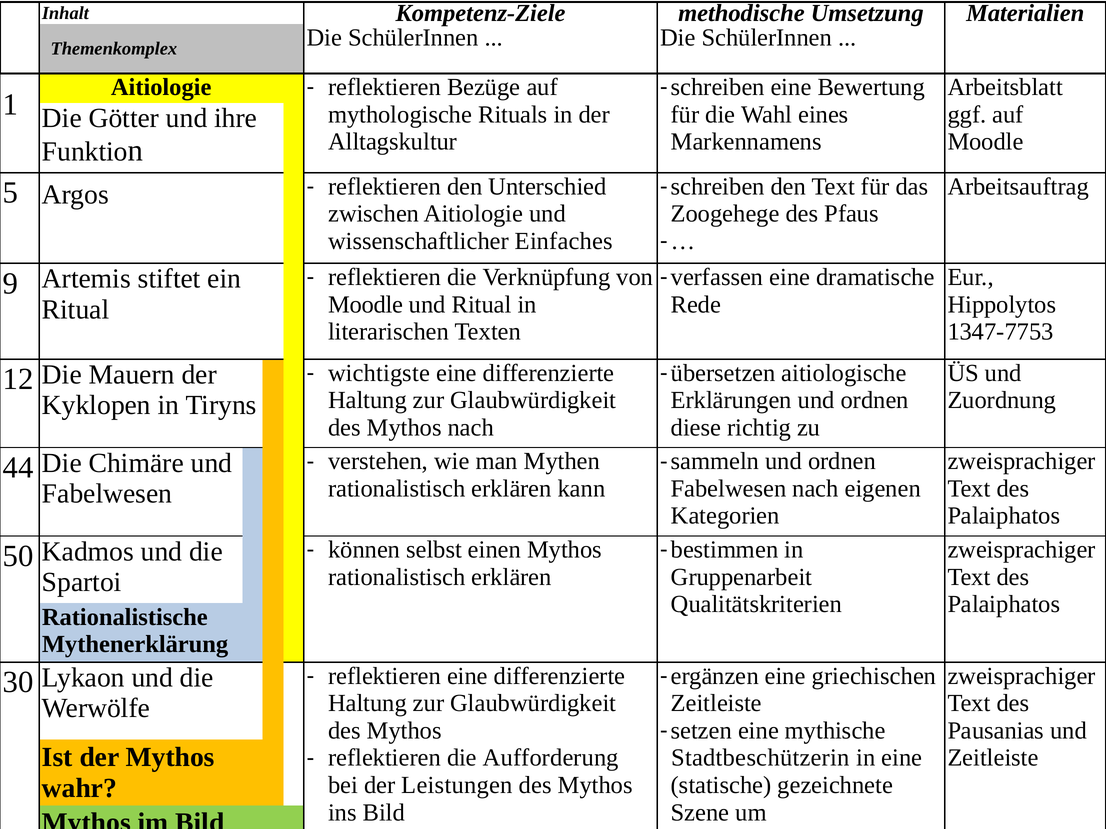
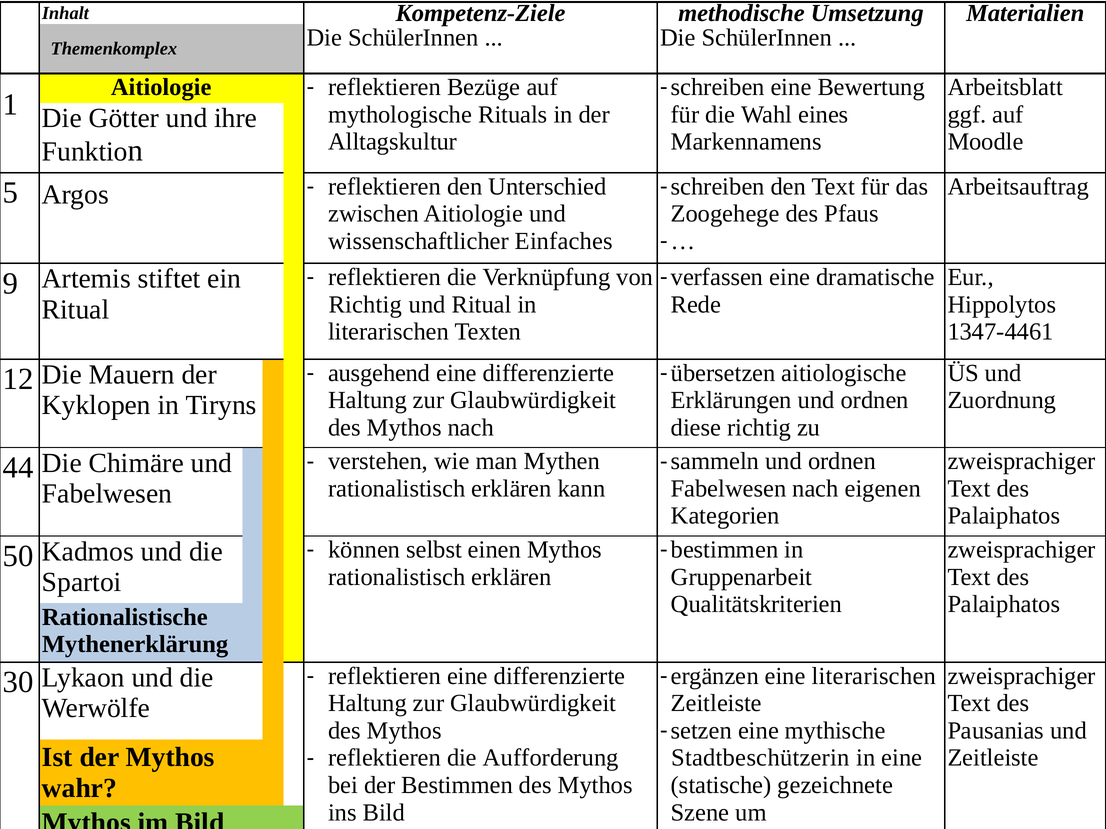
Moodle at (366, 305): Moodle -> Richtig
1347-7753: 1347-7753 -> 1347-4461
wichtigste: wichtigste -> ausgehend
eine griechischen: griechischen -> literarischen
der Leistungen: Leistungen -> Bestimmen
